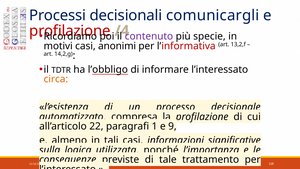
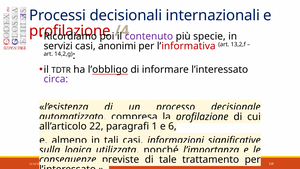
comunicargli: comunicargli -> internazionali
motivi: motivi -> servizi
circa colour: orange -> purple
9: 9 -> 6
